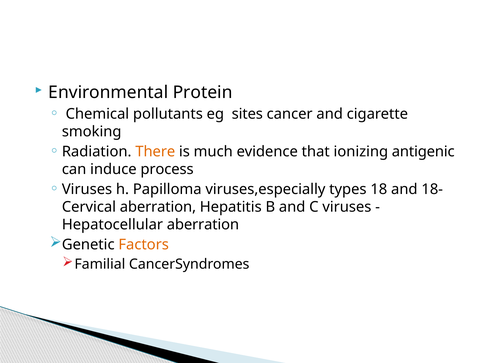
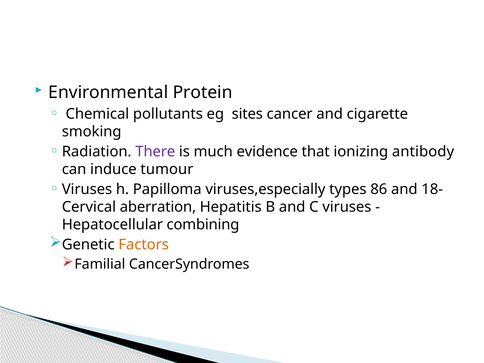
There colour: orange -> purple
antigenic: antigenic -> antibody
process: process -> tumour
18: 18 -> 86
Hepatocellular aberration: aberration -> combining
